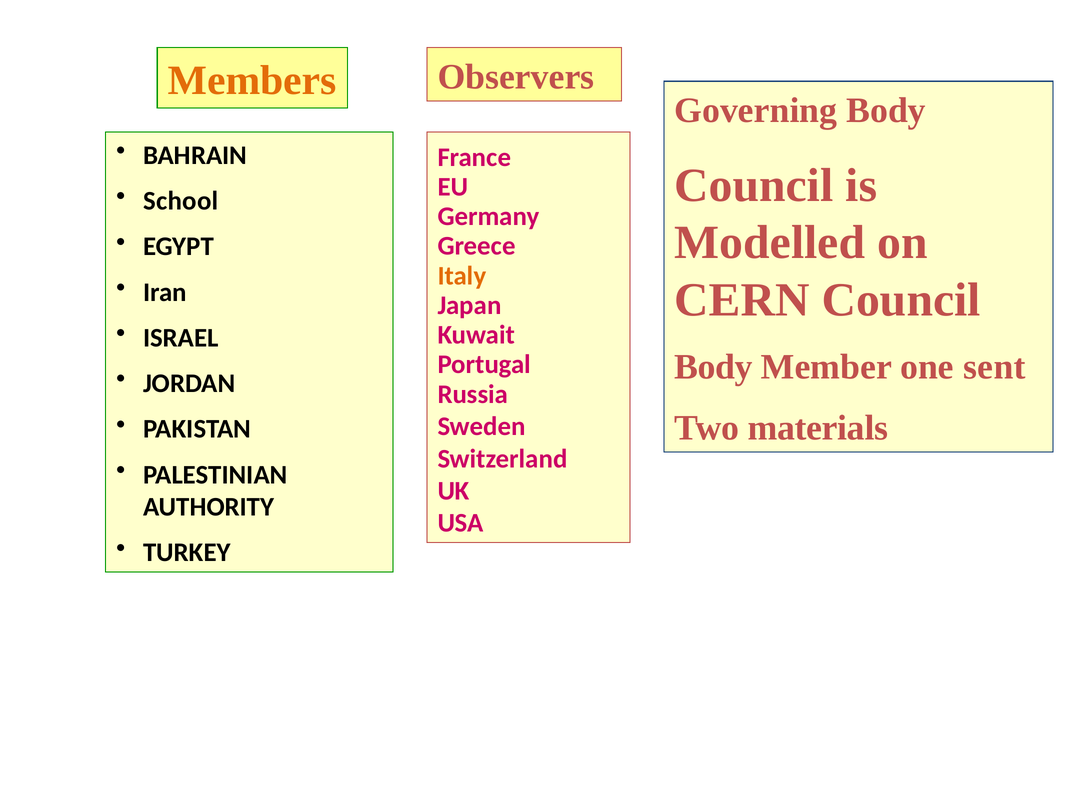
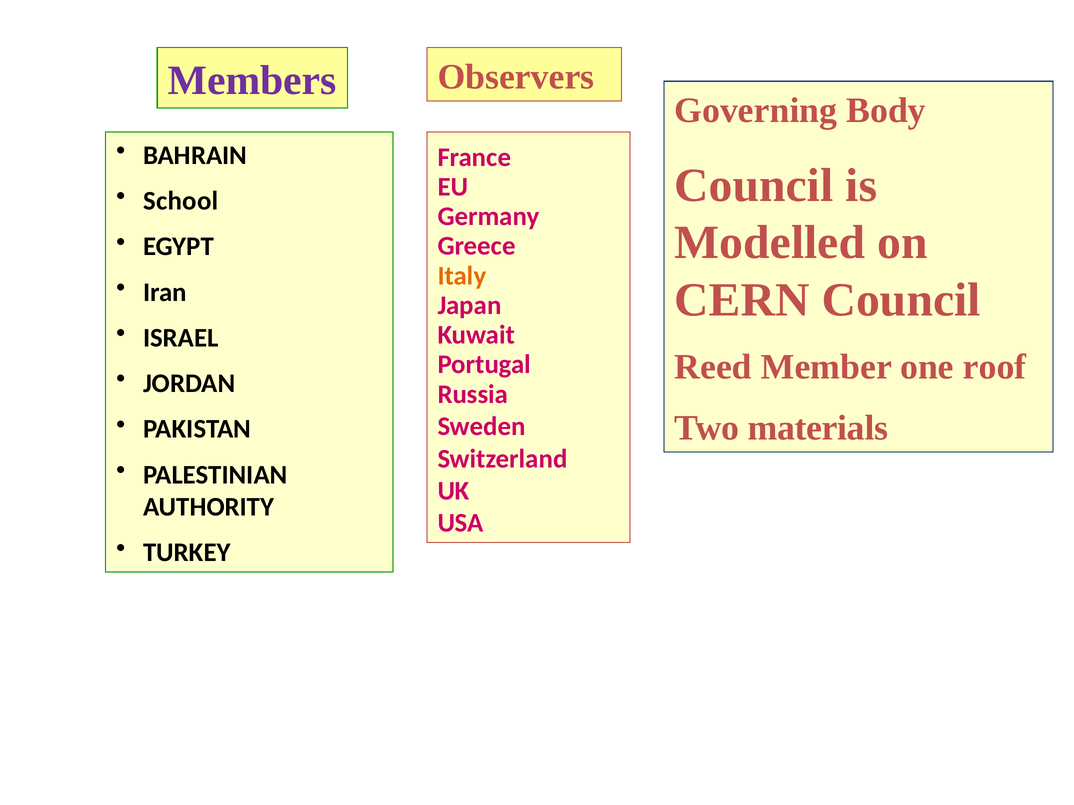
Members colour: orange -> purple
Body at (713, 367): Body -> Reed
sent: sent -> roof
